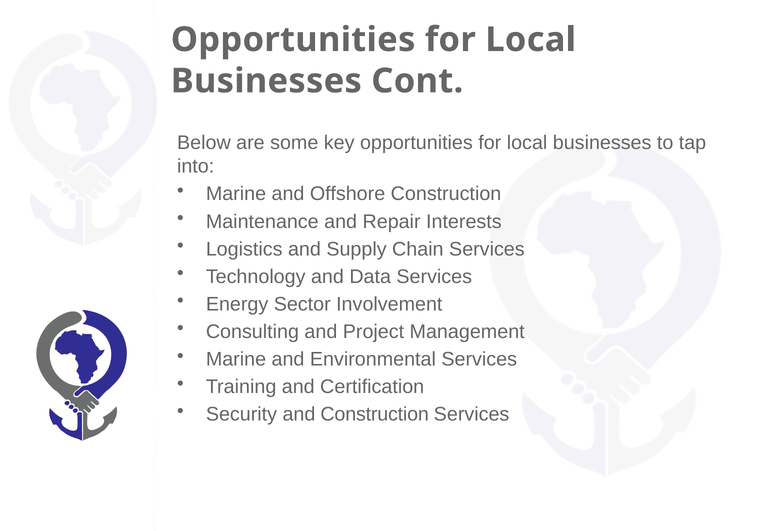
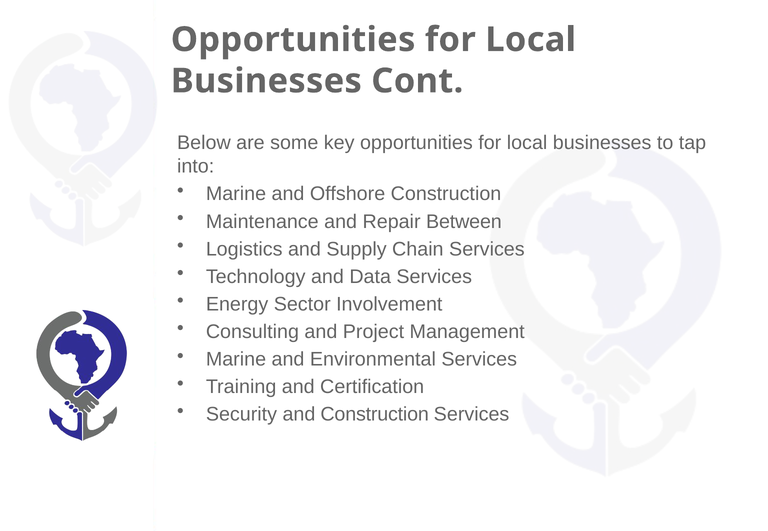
Interests: Interests -> Between
